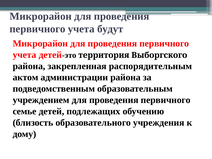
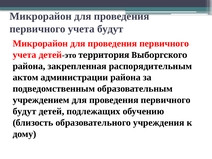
семье at (25, 111): семье -> будут
